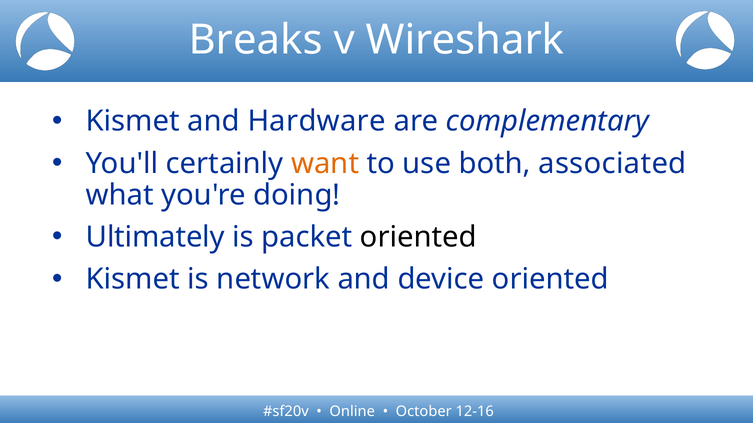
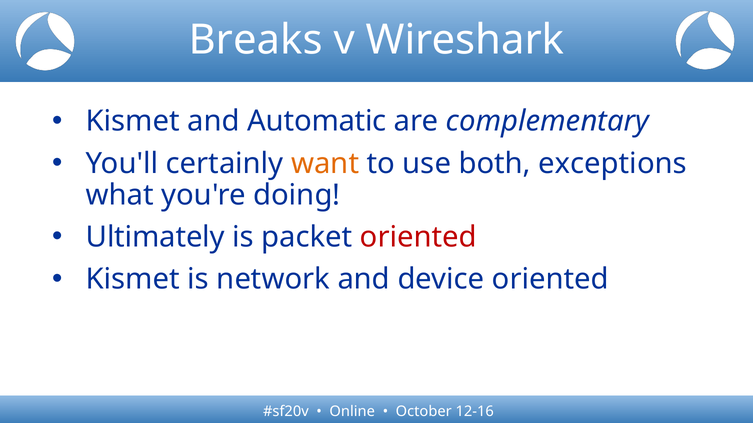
Hardware: Hardware -> Automatic
associated: associated -> exceptions
oriented at (418, 237) colour: black -> red
